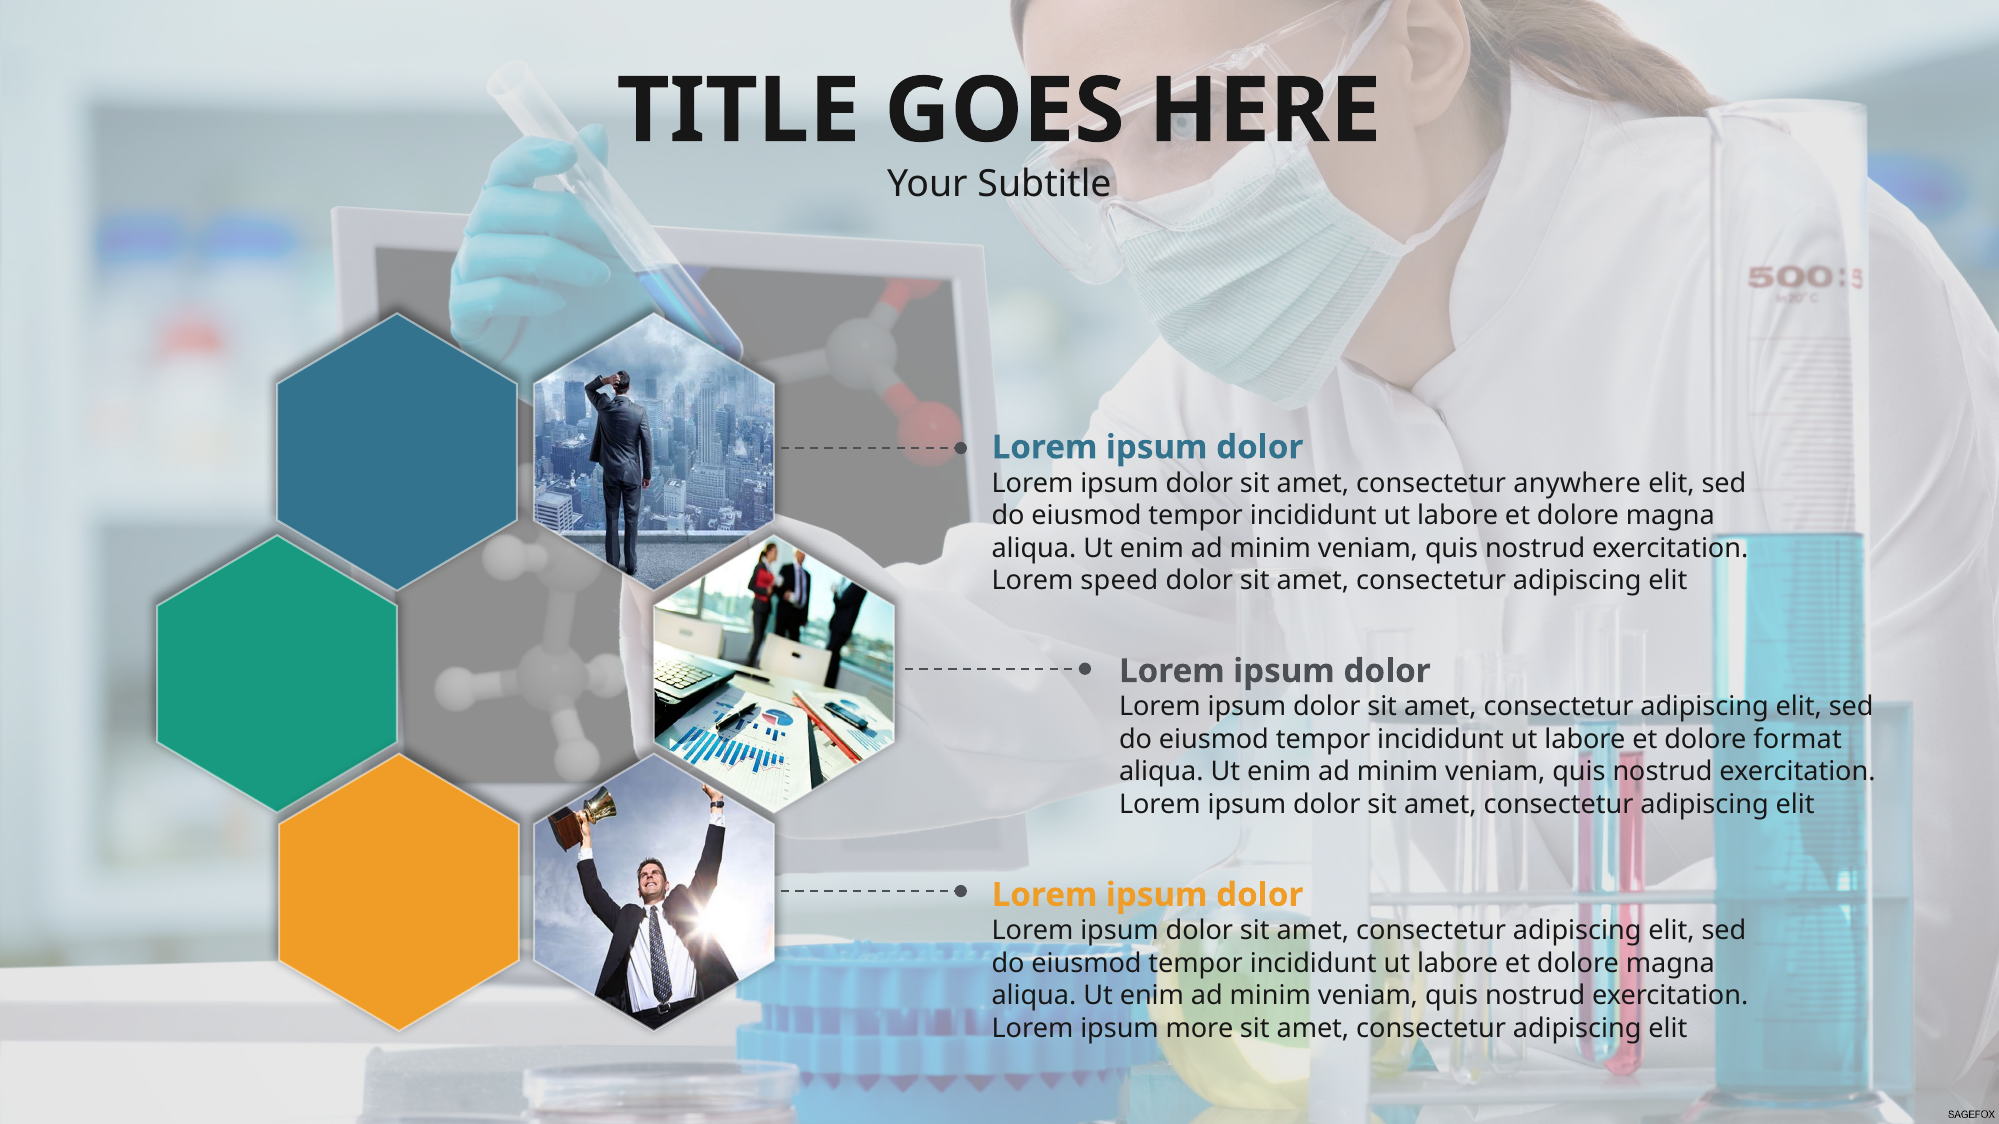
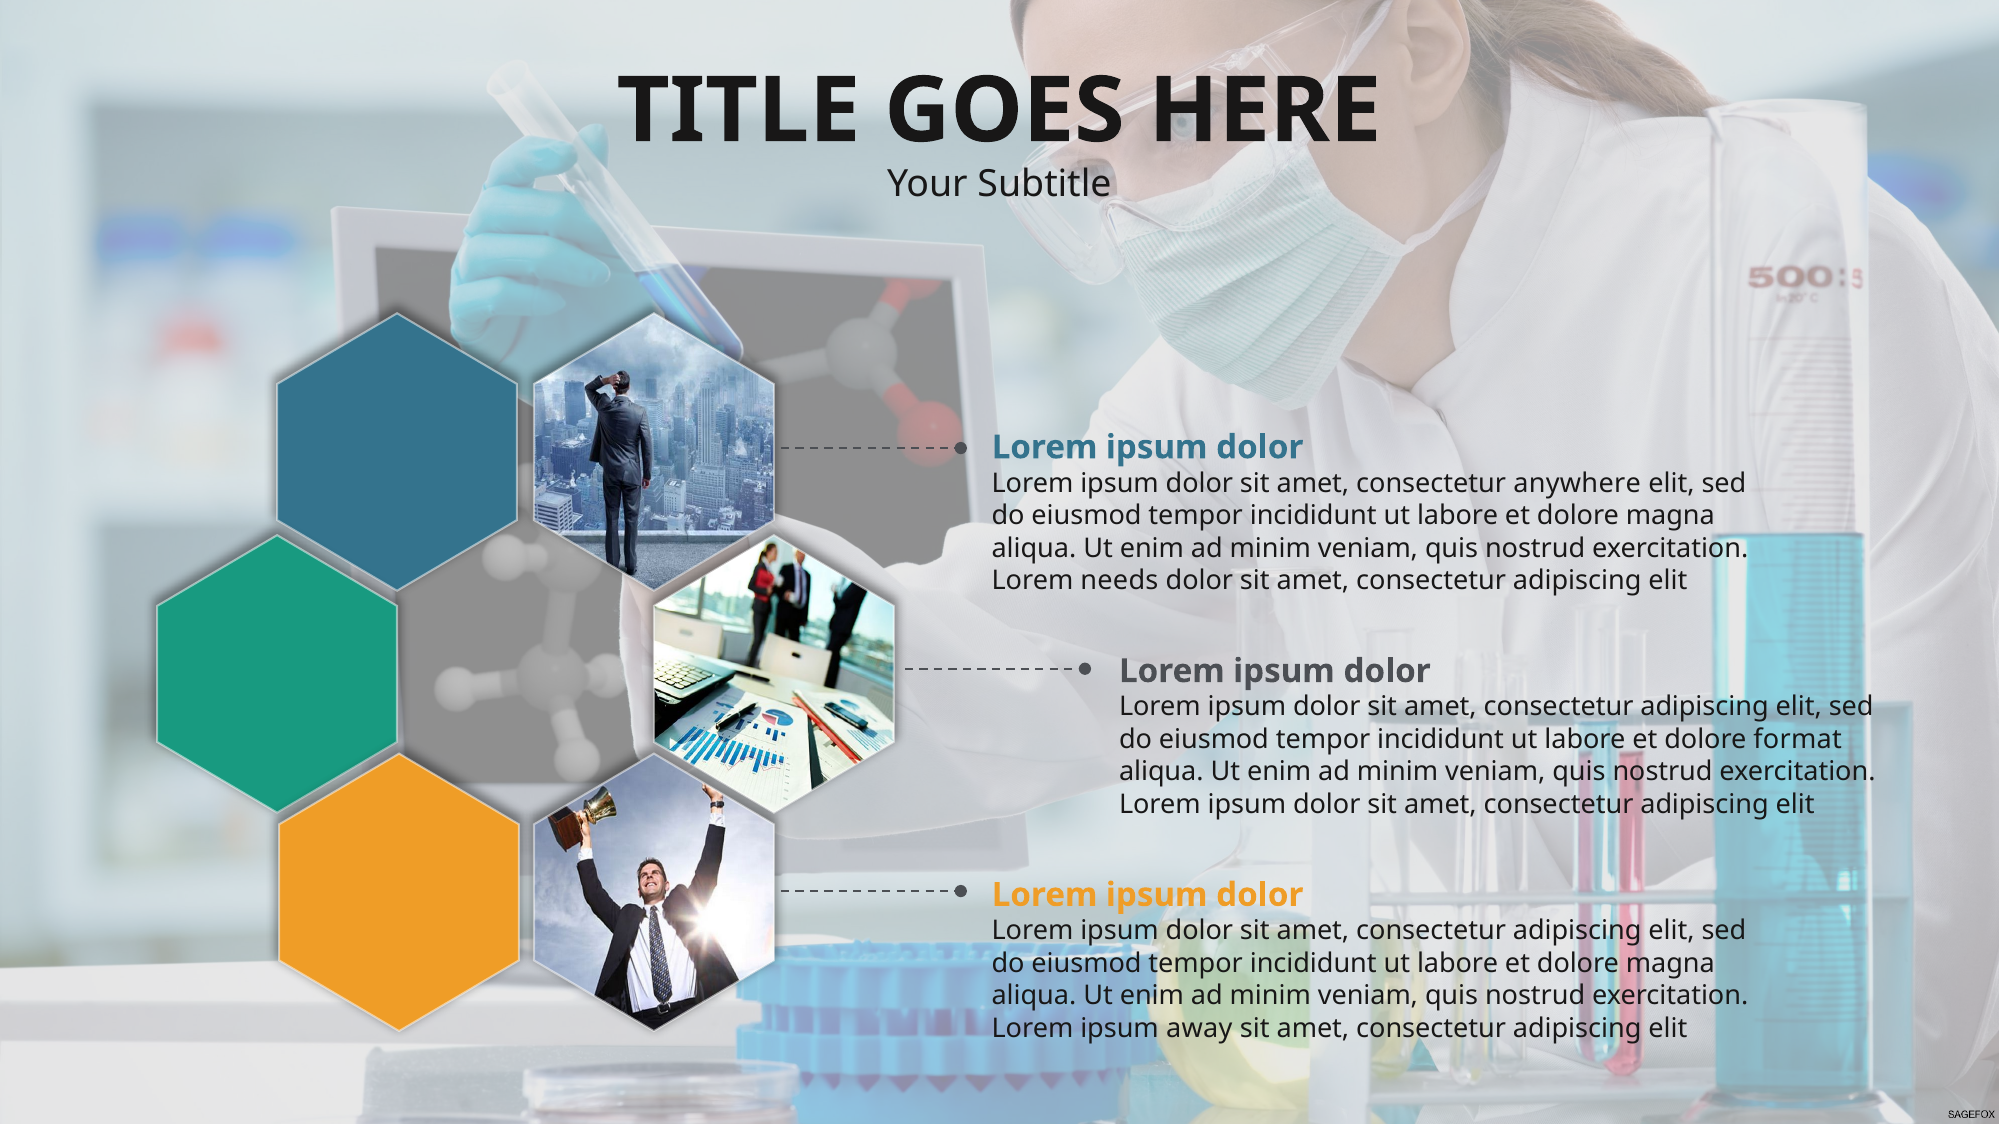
speed: speed -> needs
more: more -> away
